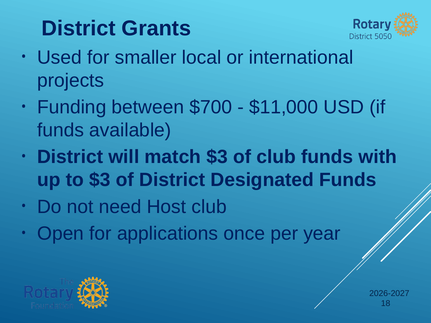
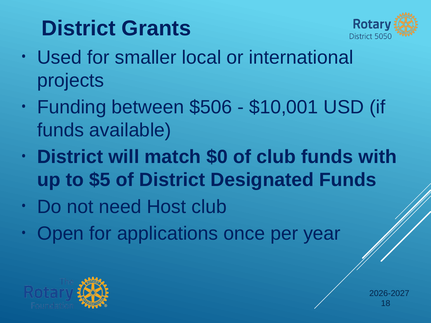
$700: $700 -> $506
$11,000: $11,000 -> $10,001
match $3: $3 -> $0
to $3: $3 -> $5
